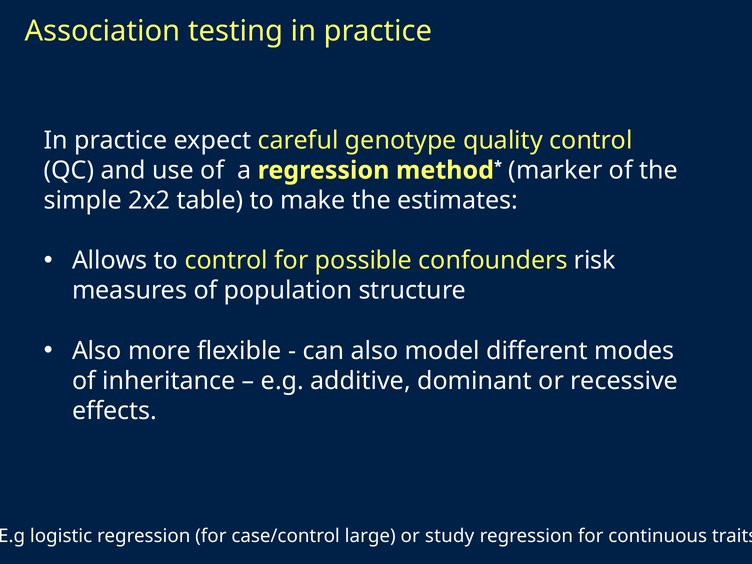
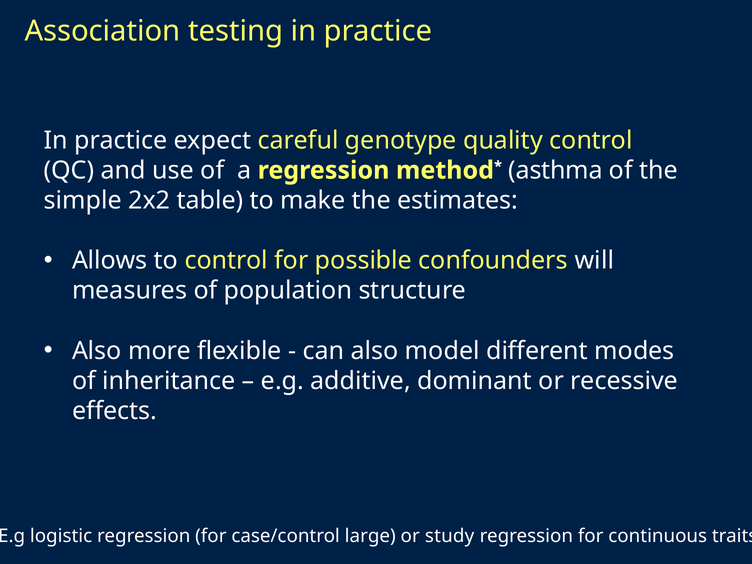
marker: marker -> asthma
risk: risk -> will
